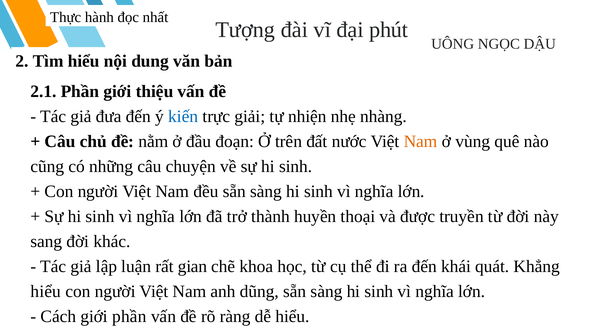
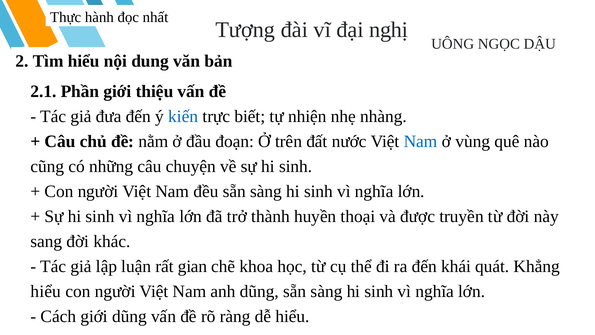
phút: phút -> nghị
giải: giải -> biết
Nam at (421, 141) colour: orange -> blue
giới phần: phần -> dũng
